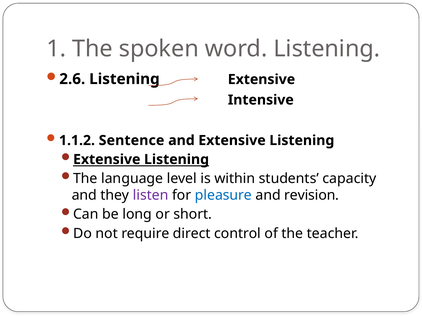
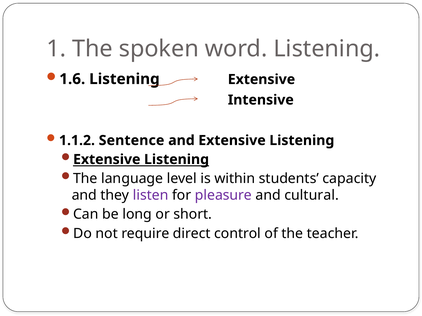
2.6: 2.6 -> 1.6
pleasure colour: blue -> purple
revision: revision -> cultural
